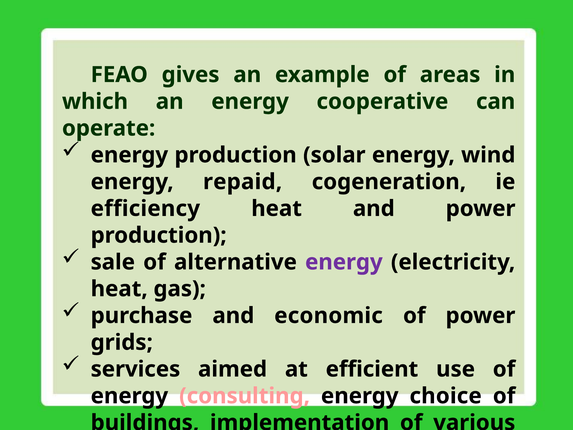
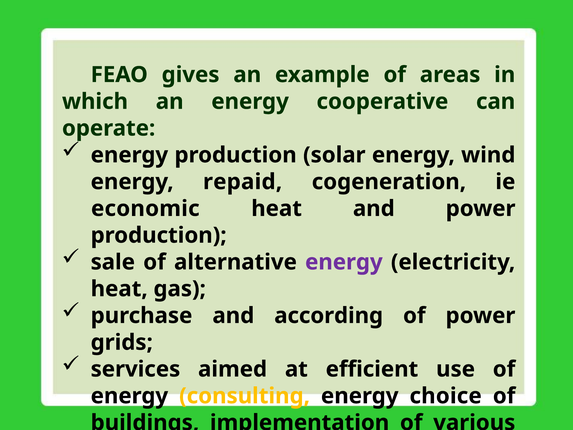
efficiency at (145, 208): efficiency -> economic
economic: economic -> according
consulting colour: pink -> yellow
